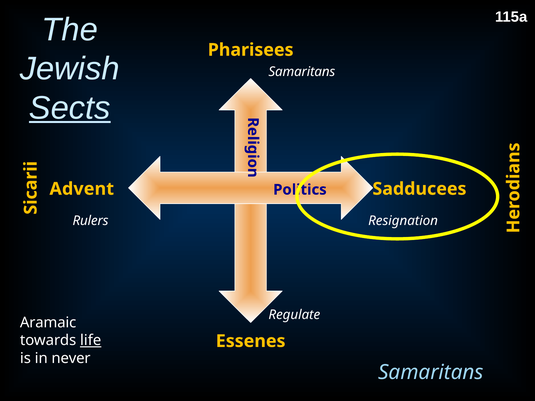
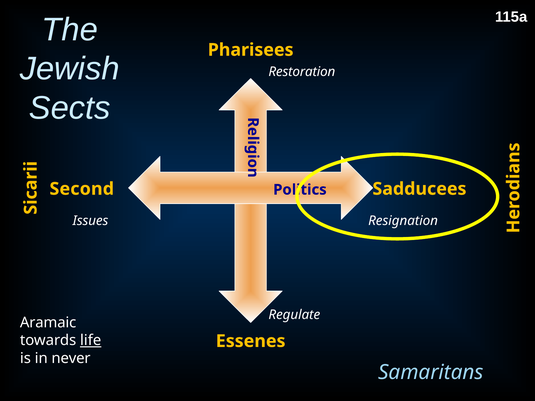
Samaritans at (302, 72): Samaritans -> Restoration
Sects underline: present -> none
Advent: Advent -> Second
Rulers: Rulers -> Issues
